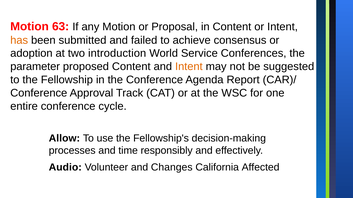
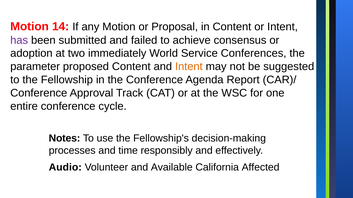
63: 63 -> 14
has colour: orange -> purple
introduction: introduction -> immediately
Allow: Allow -> Notes
Changes: Changes -> Available
